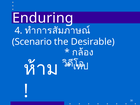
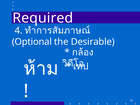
Enduring: Enduring -> Required
Scenario: Scenario -> Optional
